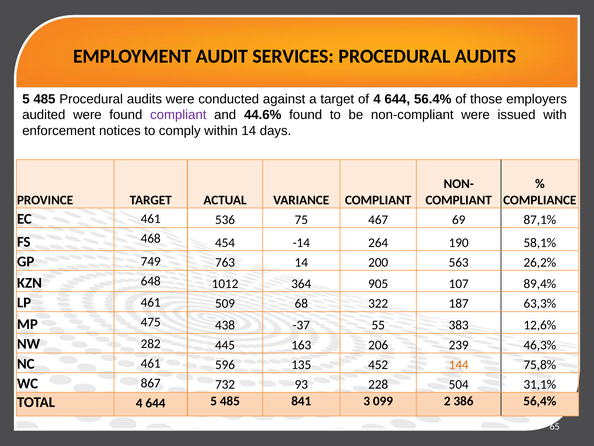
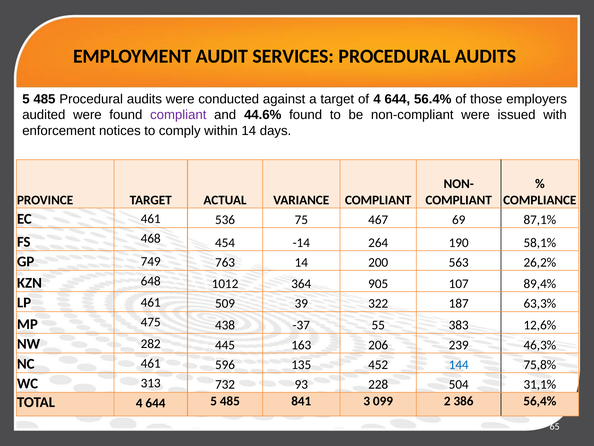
68: 68 -> 39
144 colour: orange -> blue
867: 867 -> 313
